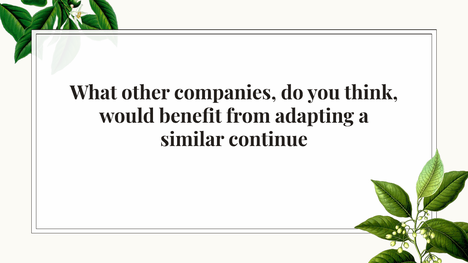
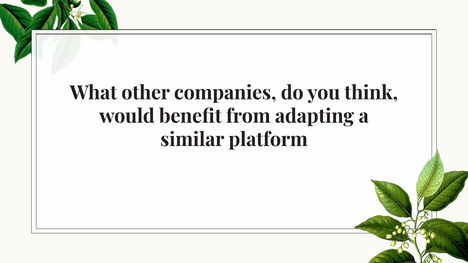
continue: continue -> platform
